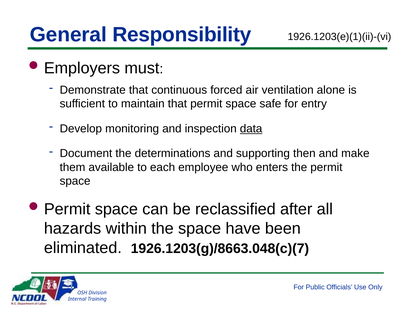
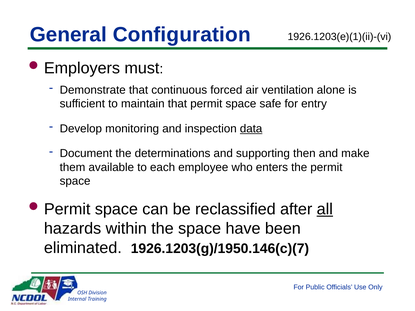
Responsibility: Responsibility -> Configuration
all underline: none -> present
1926.1203(g)/8663.048(c)(7: 1926.1203(g)/8663.048(c)(7 -> 1926.1203(g)/1950.146(c)(7
